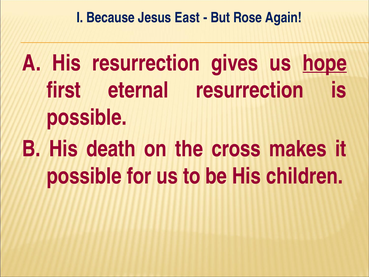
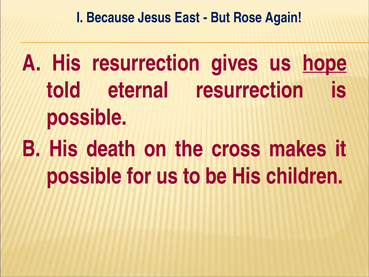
first: first -> told
